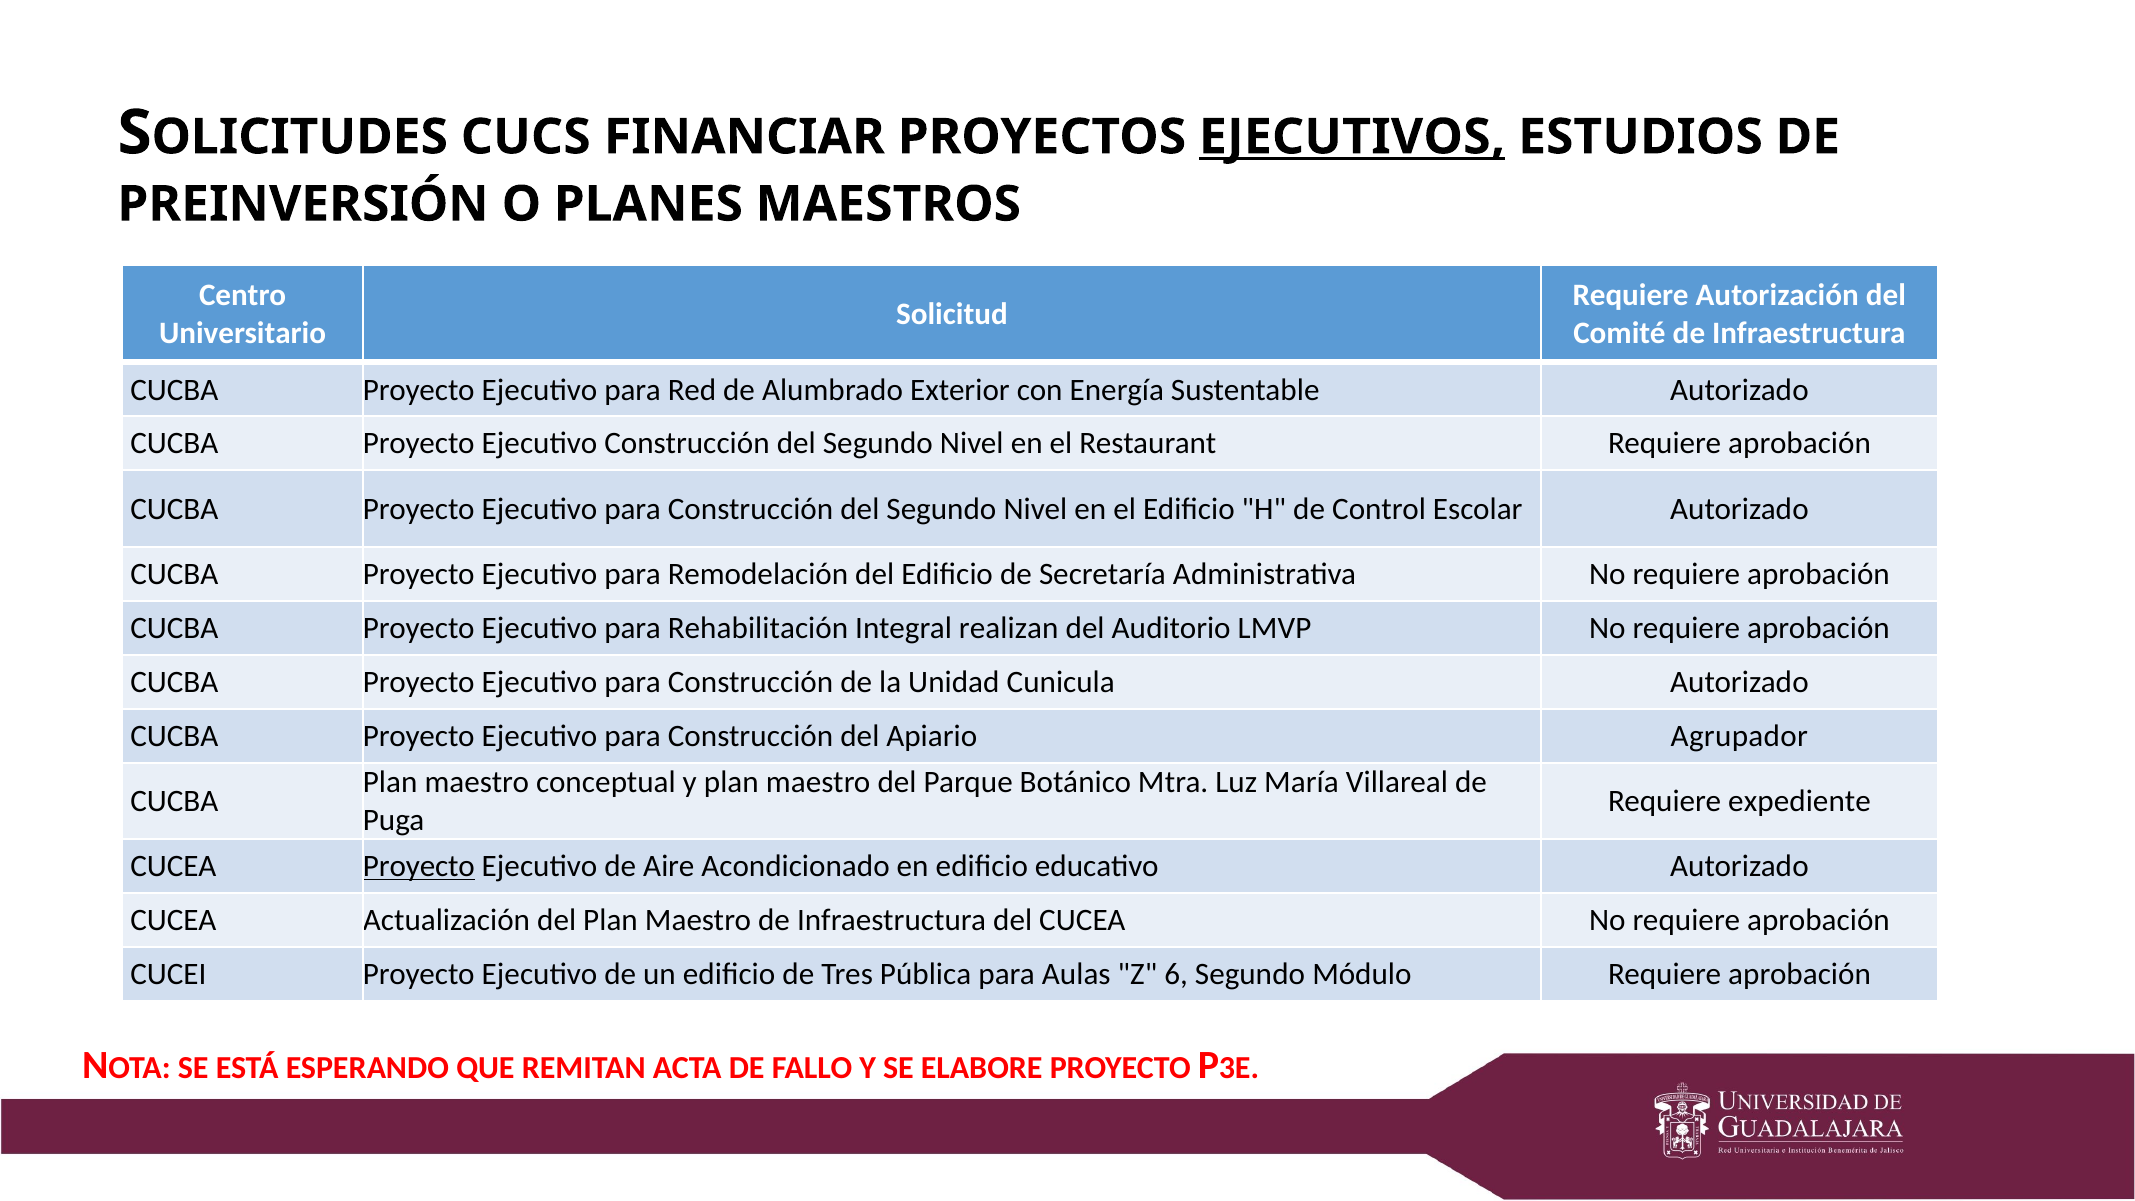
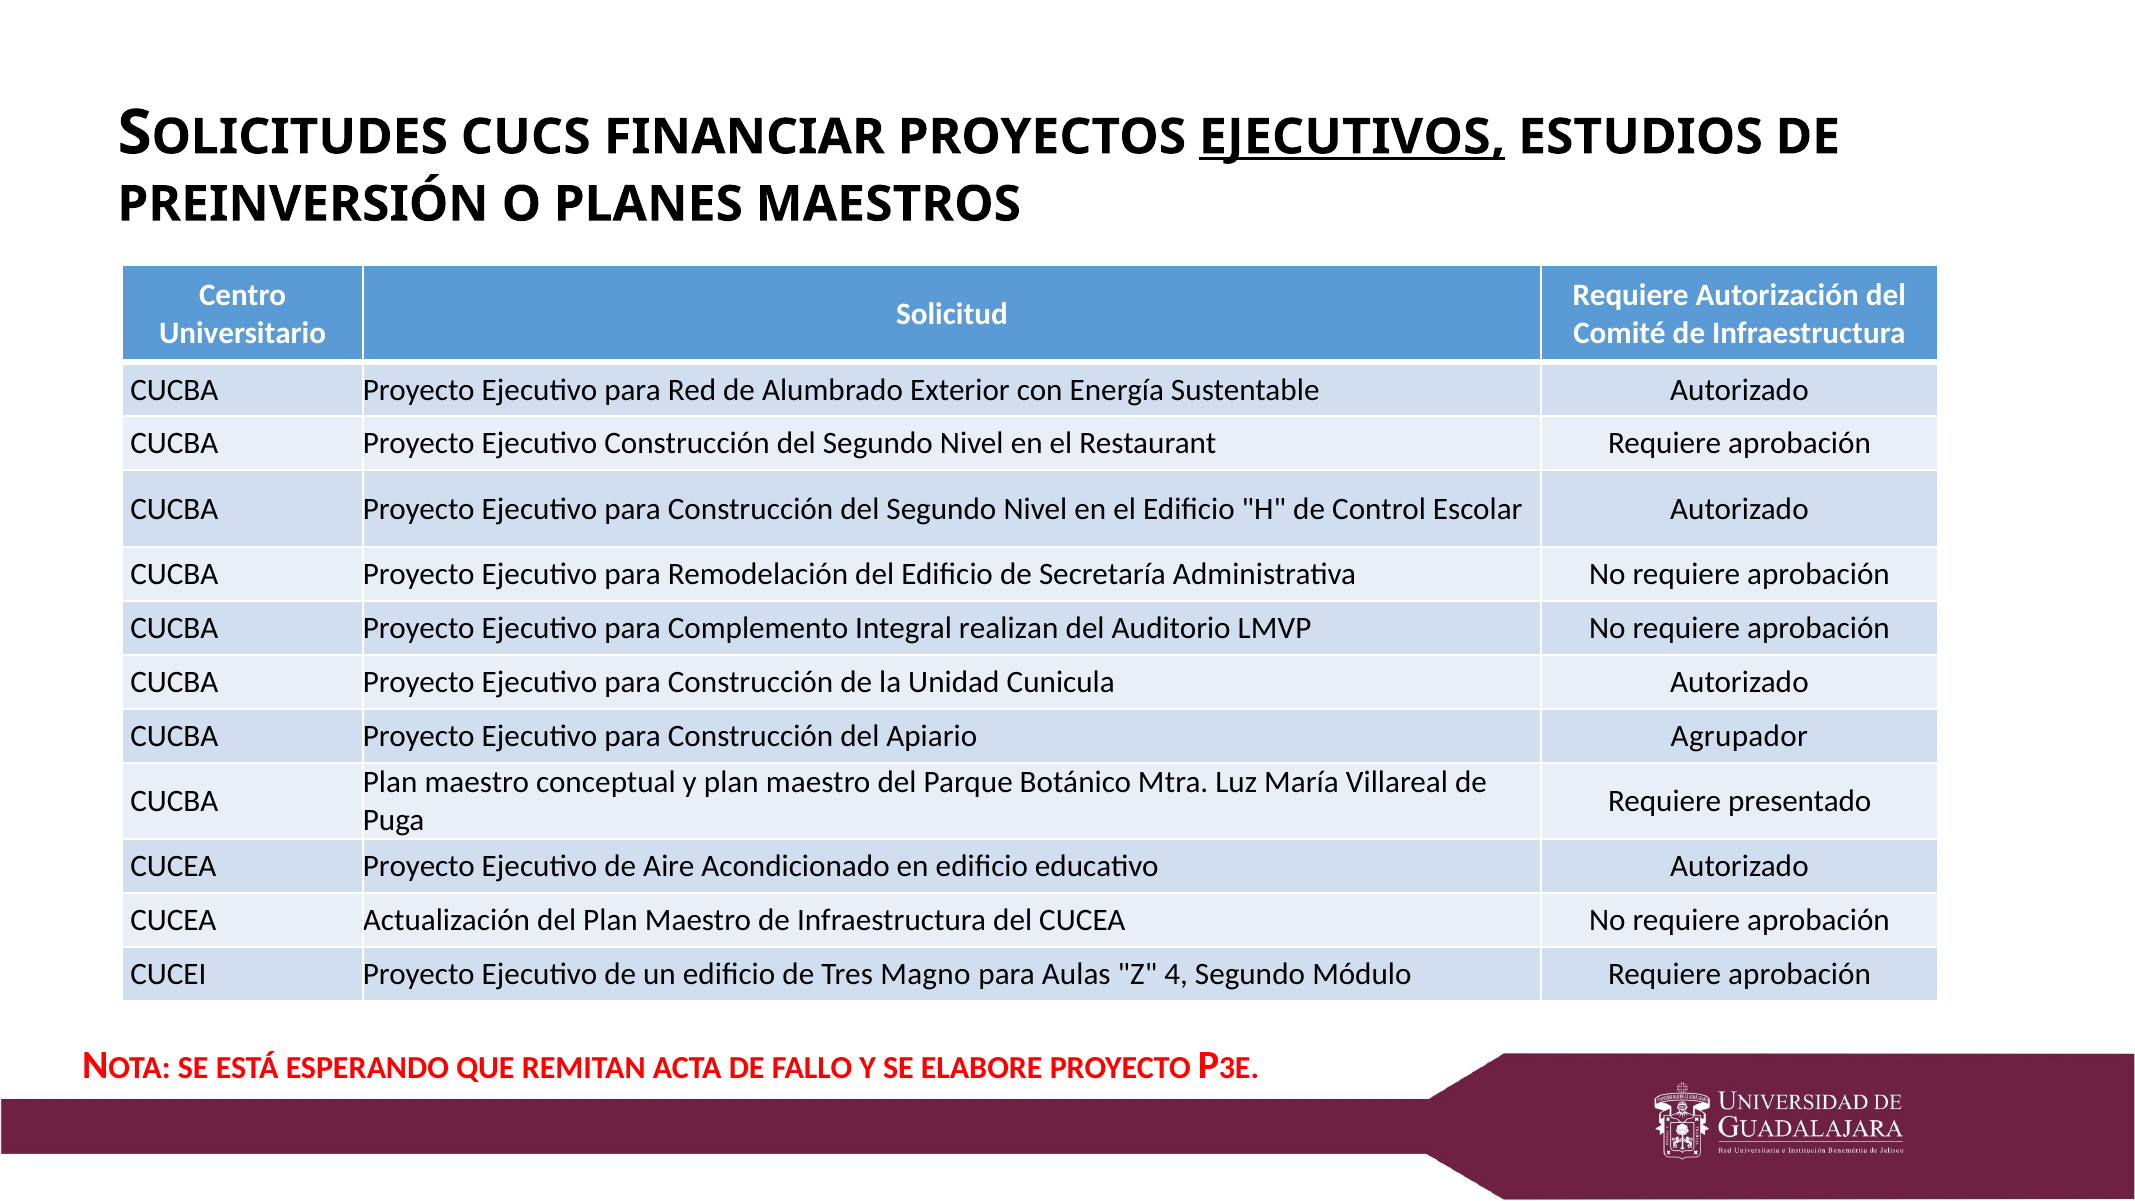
Rehabilitación: Rehabilitación -> Complemento
expediente: expediente -> presentado
Proyecto at (419, 866) underline: present -> none
Pública: Pública -> Magno
6: 6 -> 4
